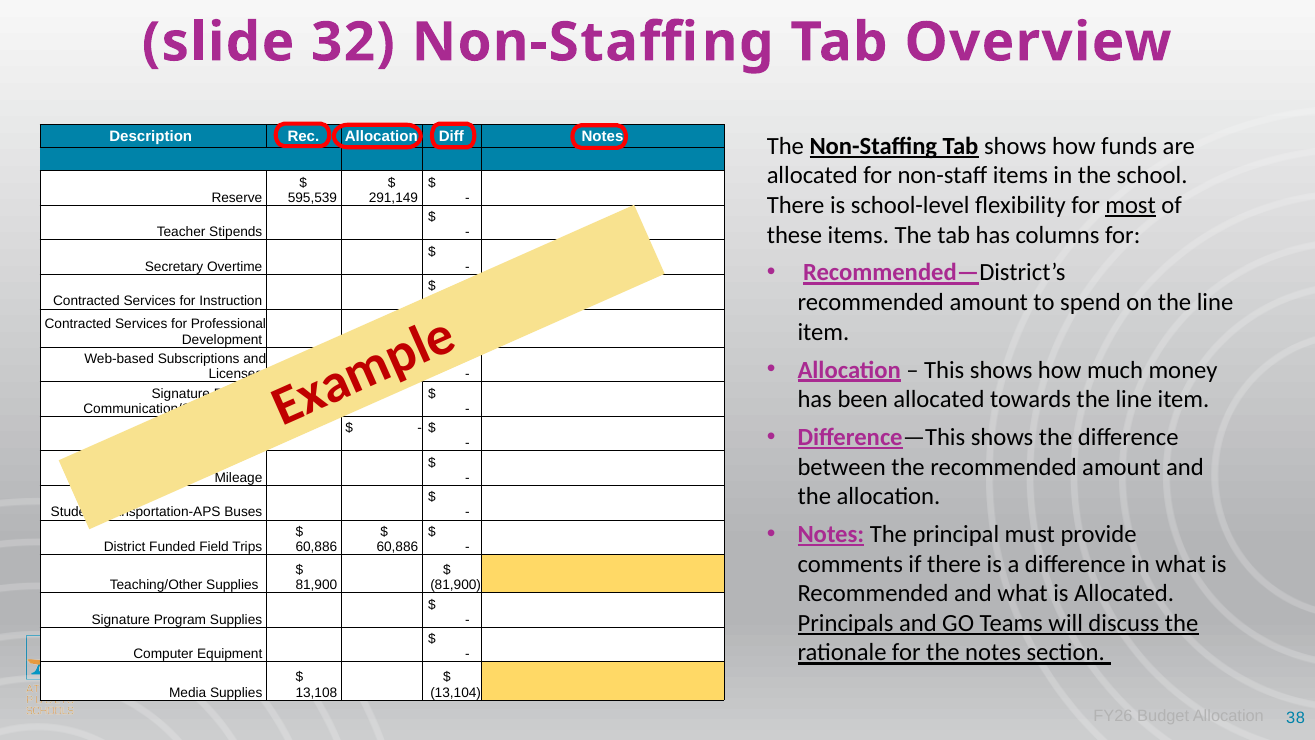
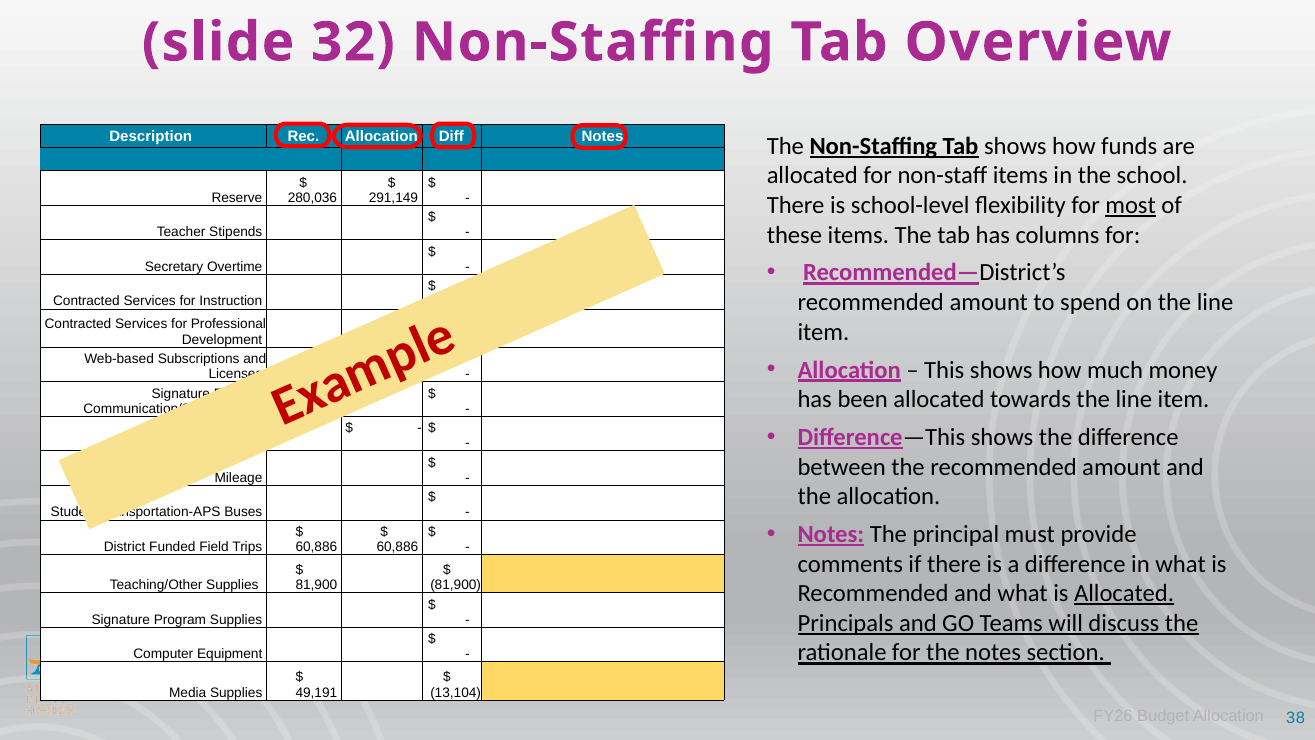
595,539: 595,539 -> 280,036
Allocated at (1124, 593) underline: none -> present
13,108: 13,108 -> 49,191
